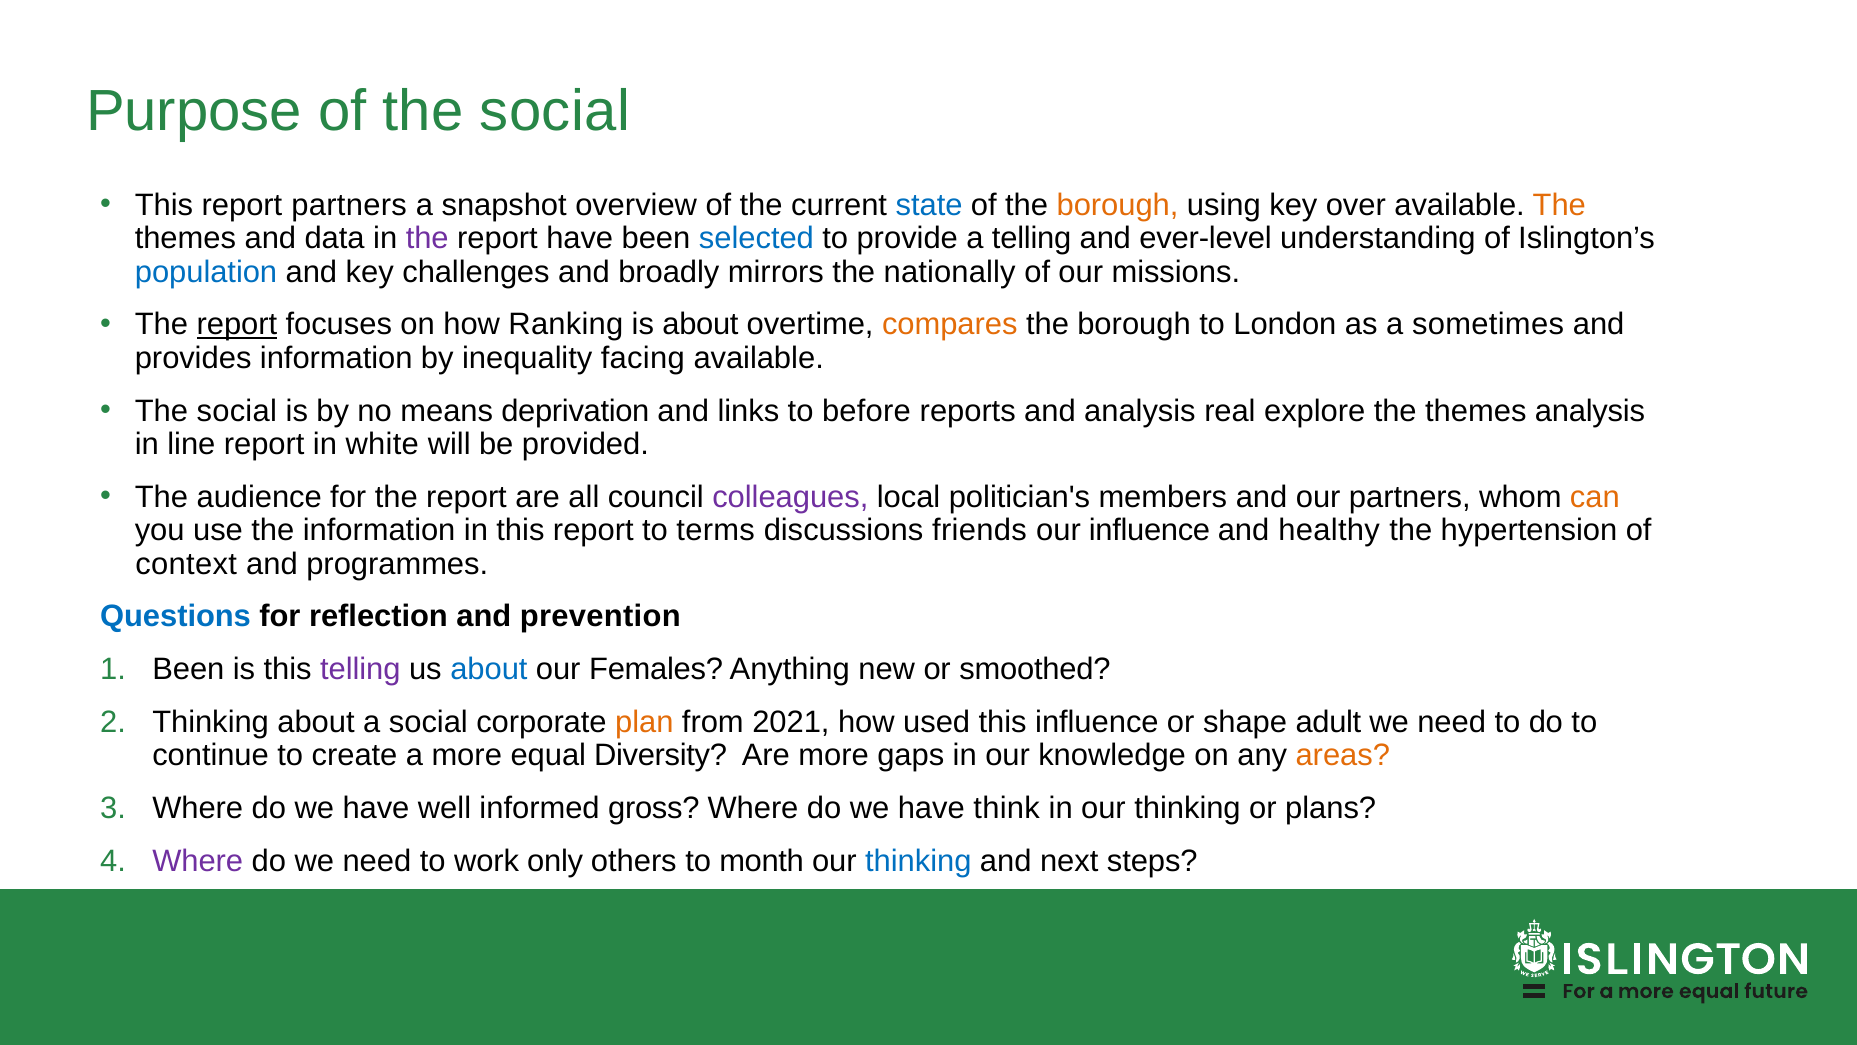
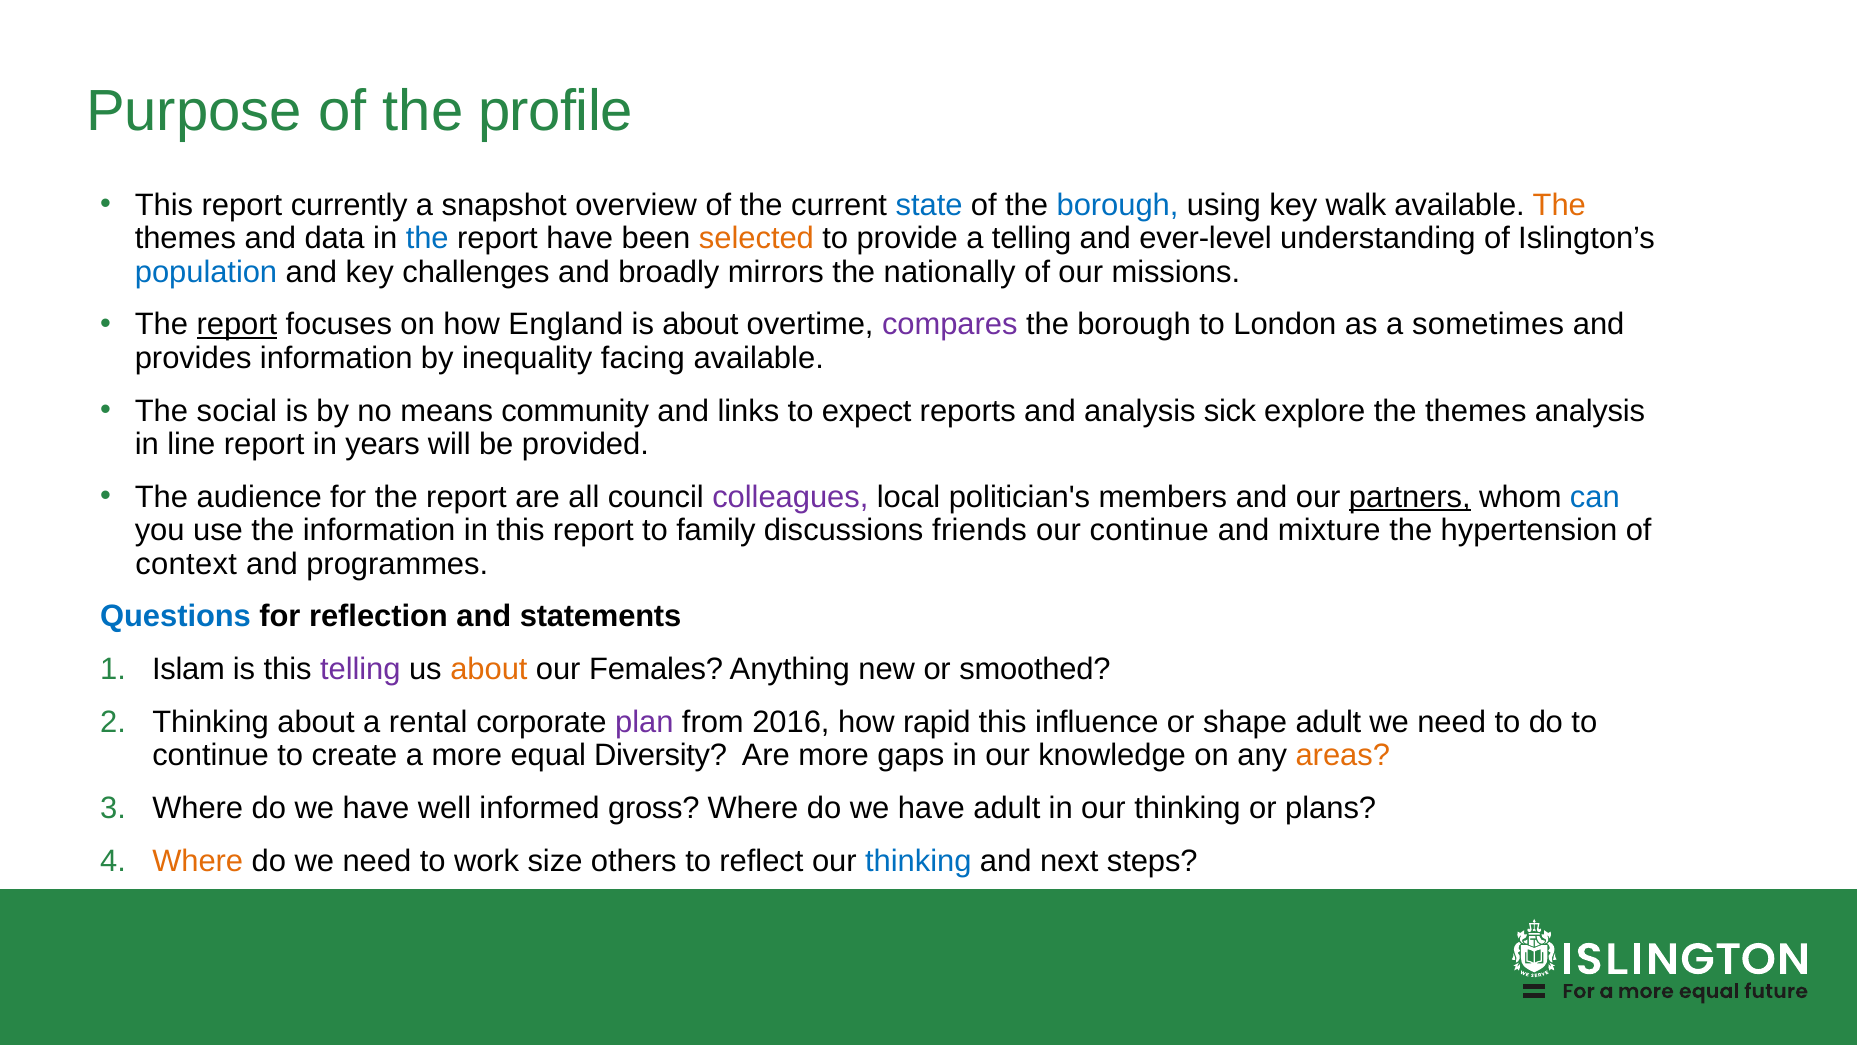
of the social: social -> profile
report partners: partners -> currently
borough at (1118, 205) colour: orange -> blue
over: over -> walk
the at (427, 238) colour: purple -> blue
selected colour: blue -> orange
Ranking: Ranking -> England
compares colour: orange -> purple
deprivation: deprivation -> community
before: before -> expect
real: real -> sick
white: white -> years
partners at (1410, 497) underline: none -> present
can colour: orange -> blue
terms: terms -> family
our influence: influence -> continue
healthy: healthy -> mixture
prevention: prevention -> statements
Been at (188, 669): Been -> Islam
about at (489, 669) colour: blue -> orange
a social: social -> rental
plan colour: orange -> purple
2021: 2021 -> 2016
used: used -> rapid
have think: think -> adult
Where at (198, 861) colour: purple -> orange
only: only -> size
month: month -> reflect
